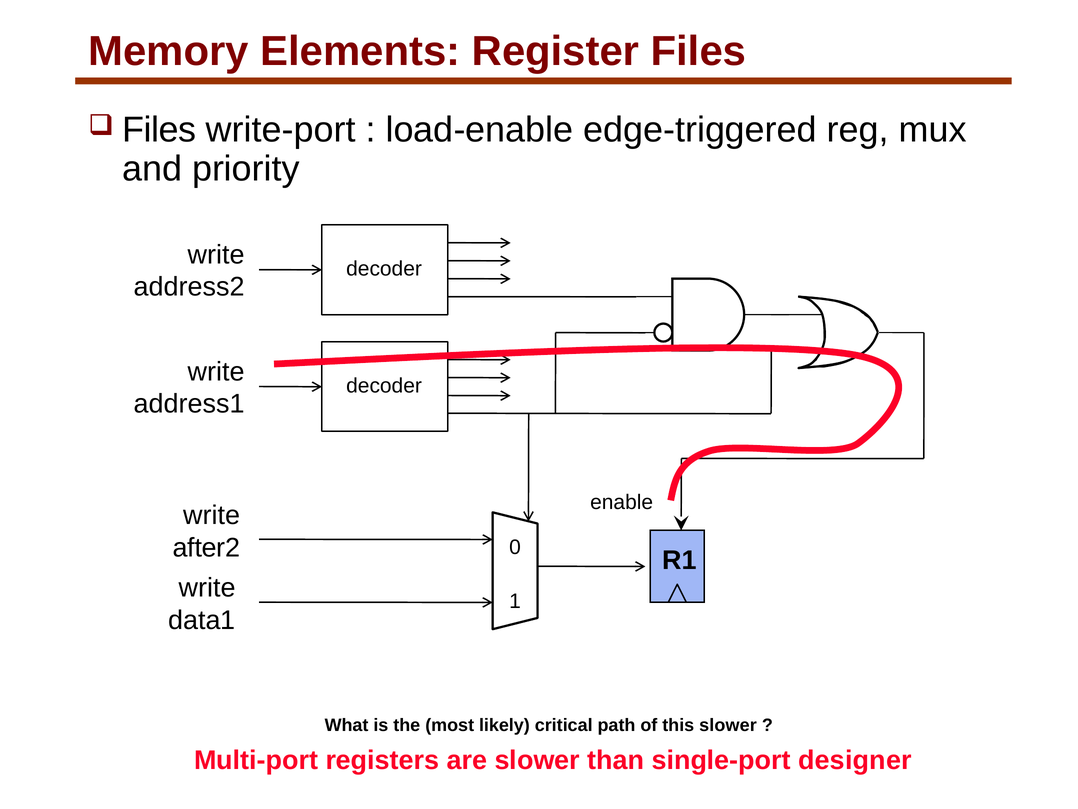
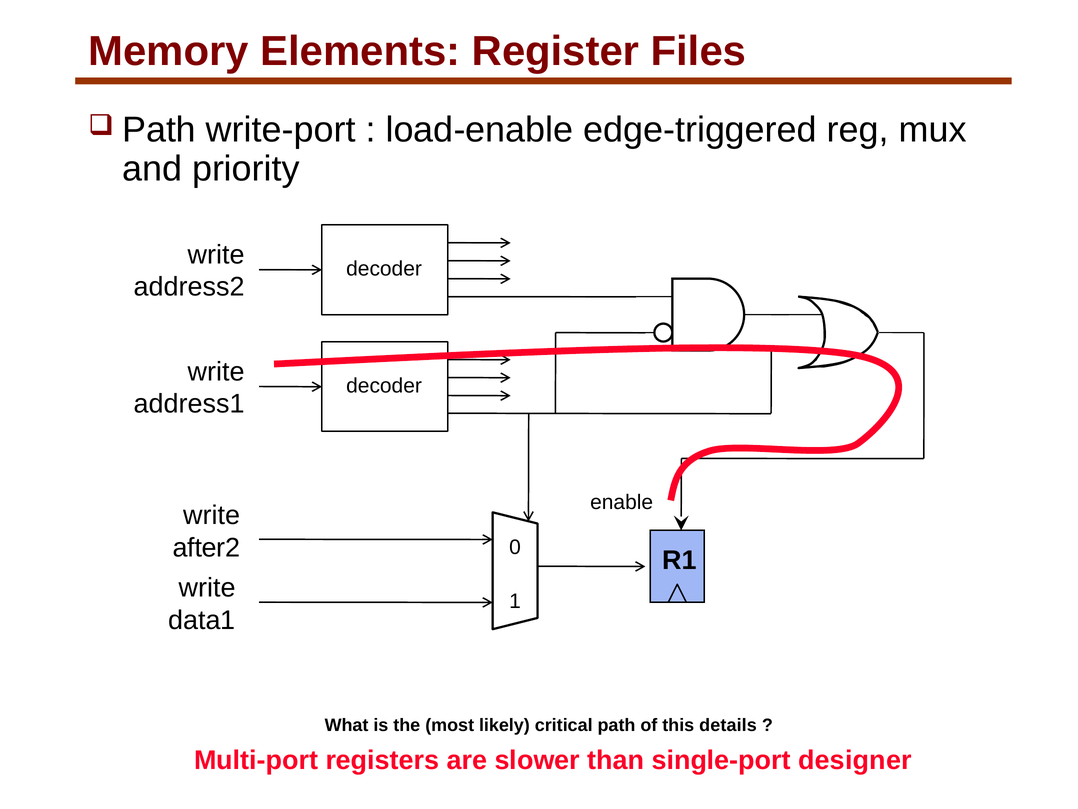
Files at (159, 130): Files -> Path
this slower: slower -> details
